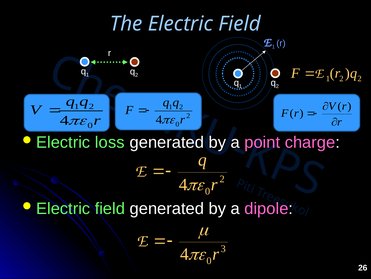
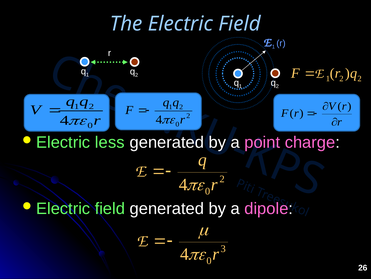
loss: loss -> less
